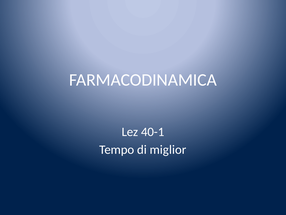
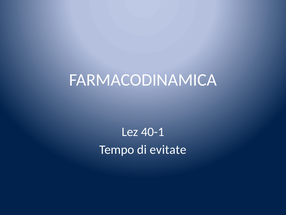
miglior: miglior -> evitate
